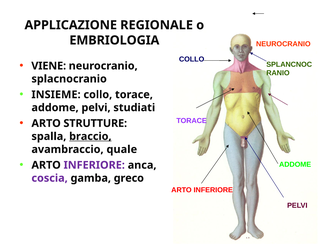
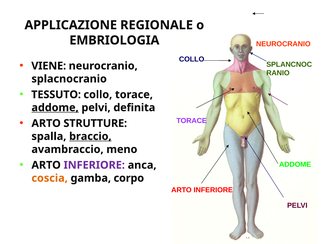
INSIEME: INSIEME -> TESSUTO
addome at (55, 108) underline: none -> present
studiati: studiati -> definita
quale: quale -> meno
coscia colour: purple -> orange
greco: greco -> corpo
